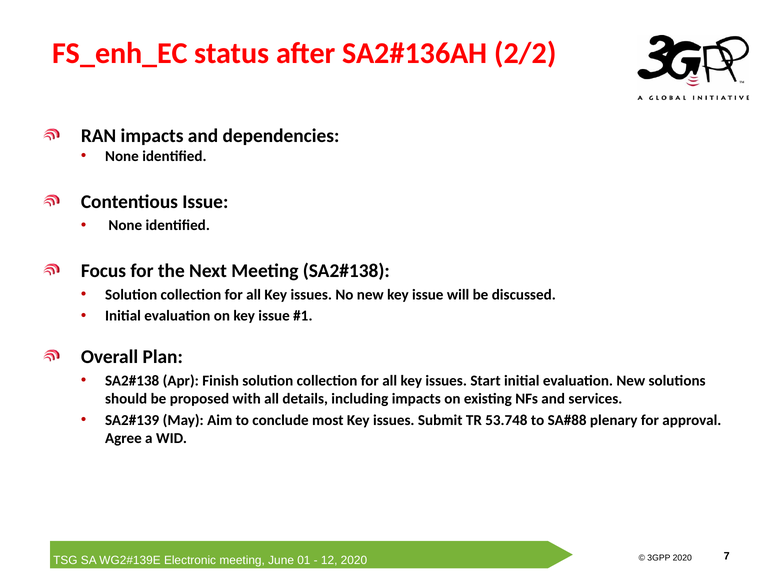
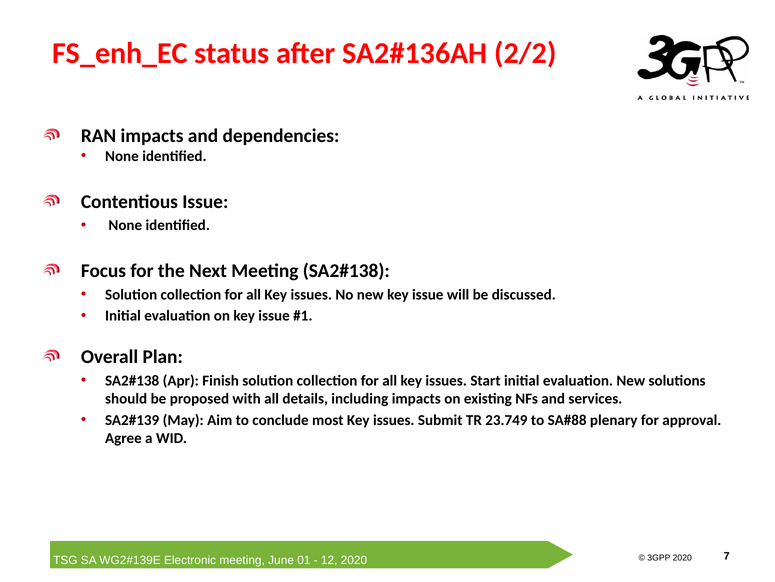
53.748: 53.748 -> 23.749
